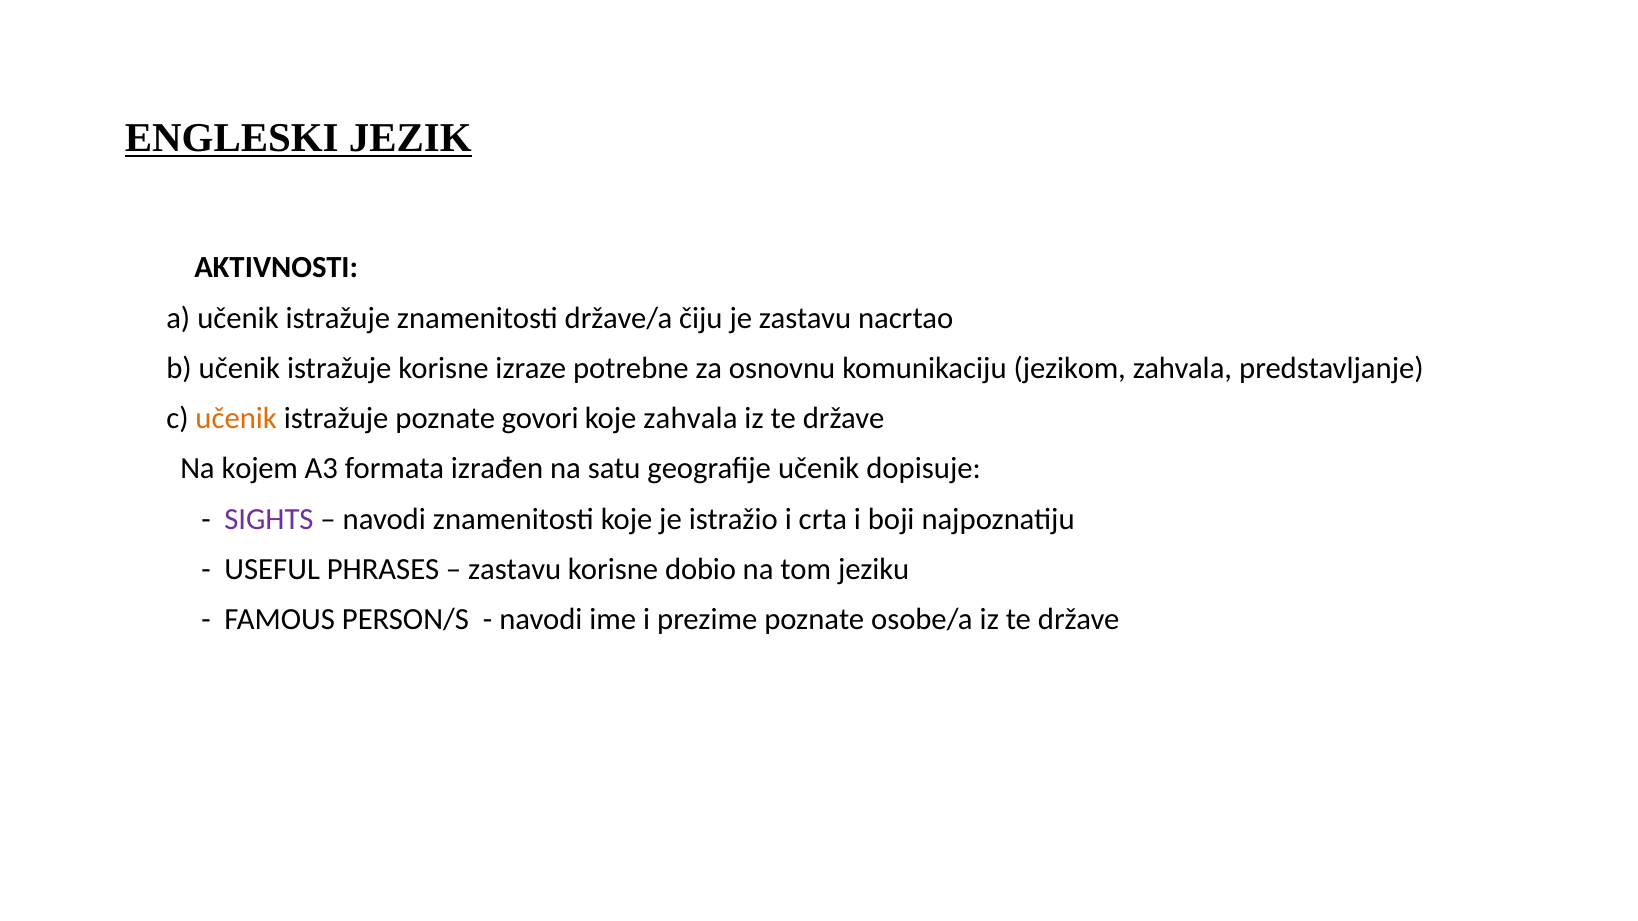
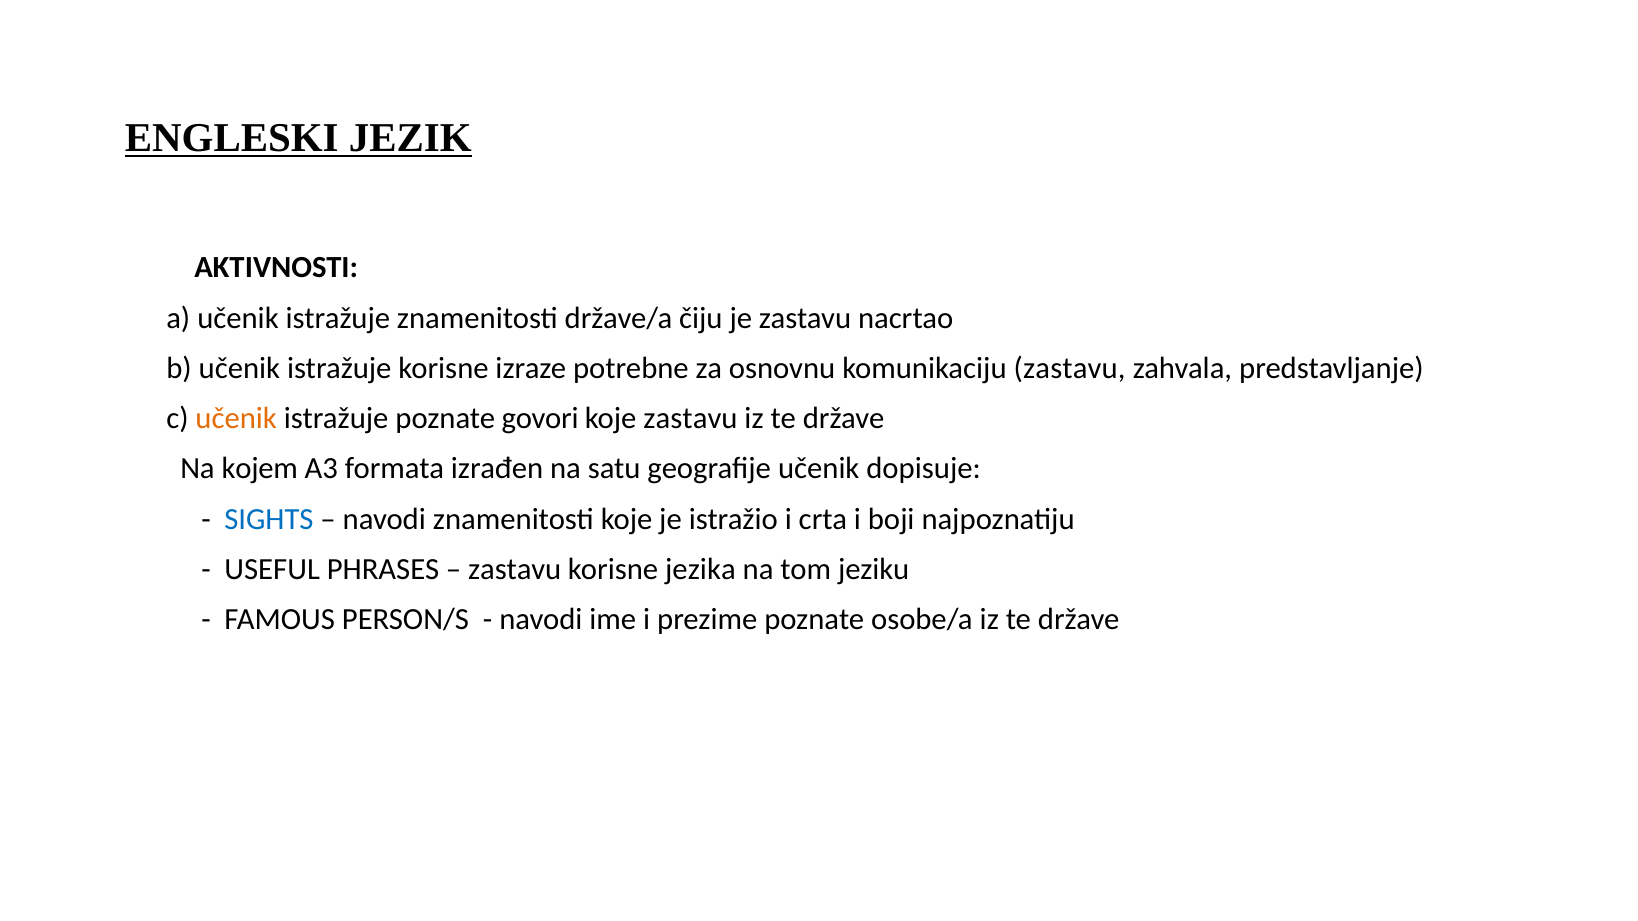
komunikaciju jezikom: jezikom -> zastavu
koje zahvala: zahvala -> zastavu
SIGHTS colour: purple -> blue
dobio: dobio -> jezika
